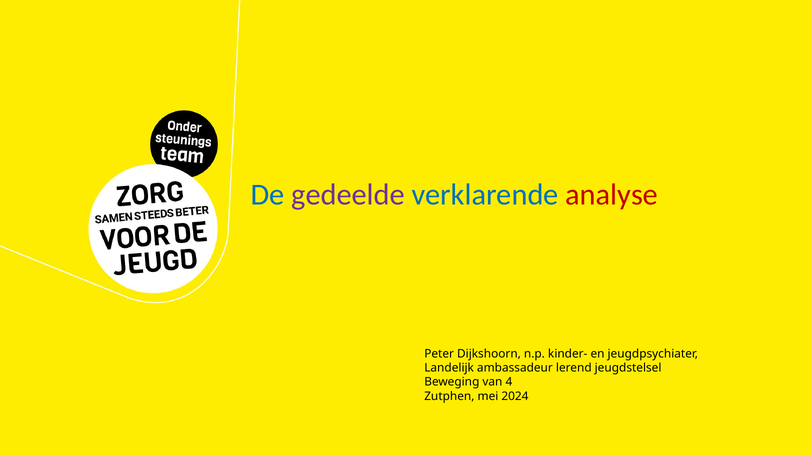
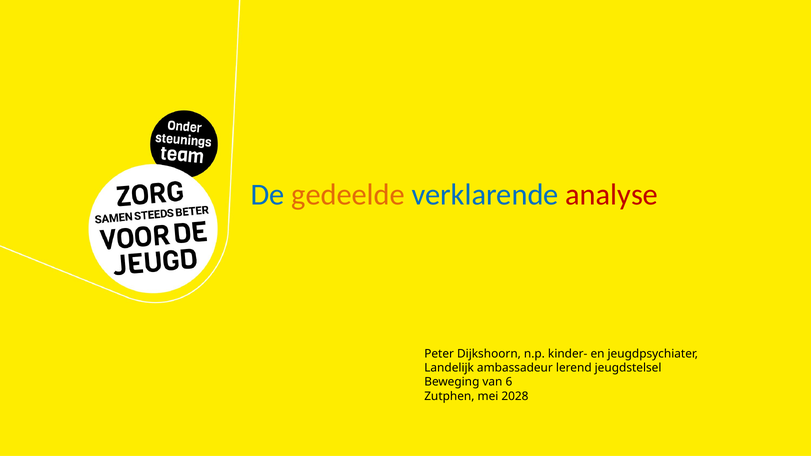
gedeelde colour: purple -> orange
4: 4 -> 6
2024: 2024 -> 2028
